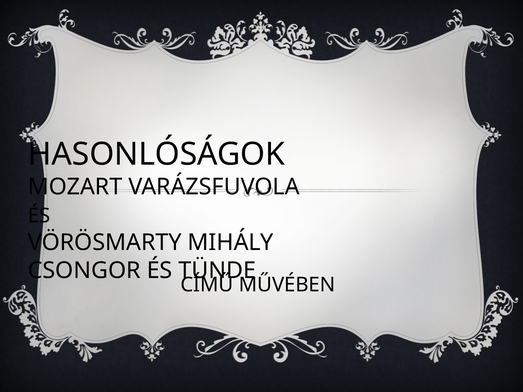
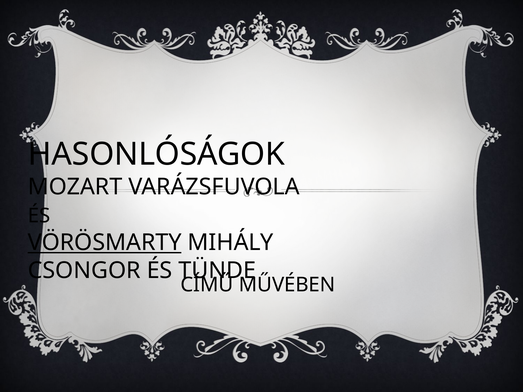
VÖRÖSMARTY underline: none -> present
